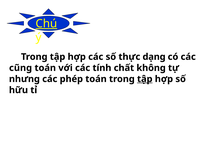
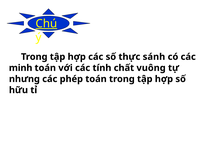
dạng: dạng -> sánh
cũng: cũng -> minh
không: không -> vuông
tập at (145, 79) underline: present -> none
